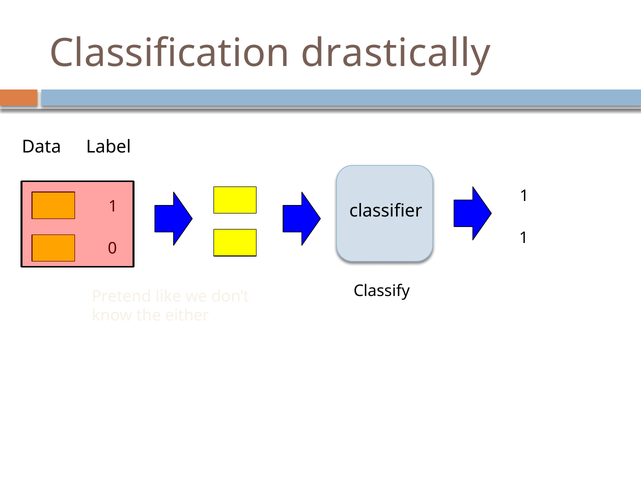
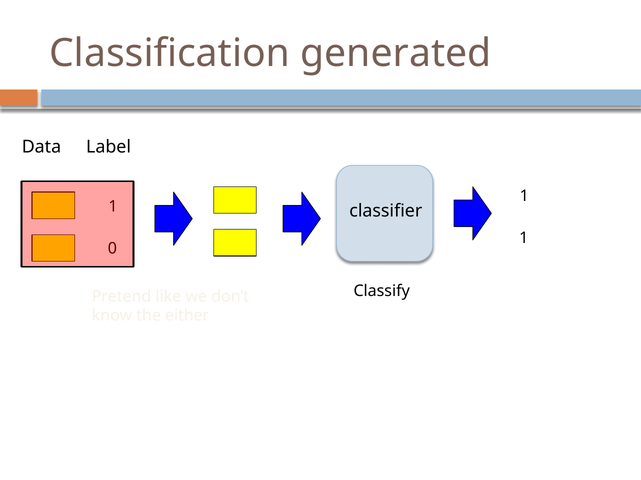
drastically: drastically -> generated
